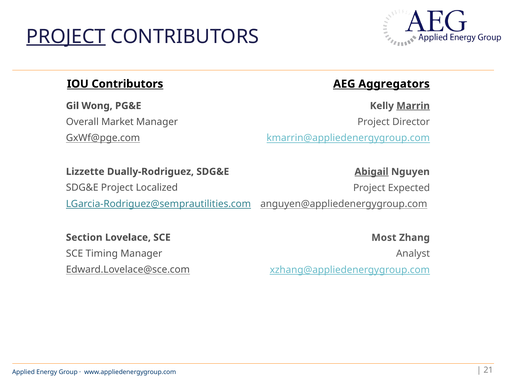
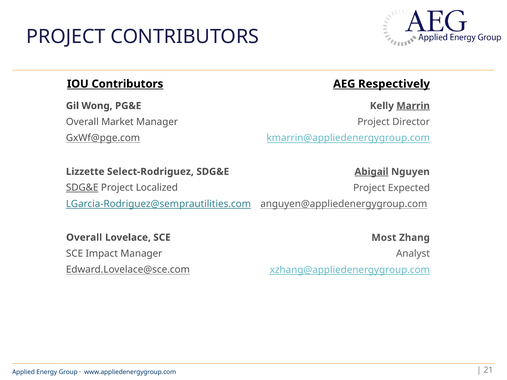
PROJECT at (66, 37) underline: present -> none
Aggregators: Aggregators -> Respectively
Dually-Rodriguez: Dually-Rodriguez -> Select-Rodriguez
SDG&E at (82, 188) underline: none -> present
Section at (84, 238): Section -> Overall
Timing: Timing -> Impact
